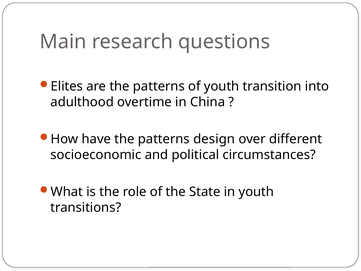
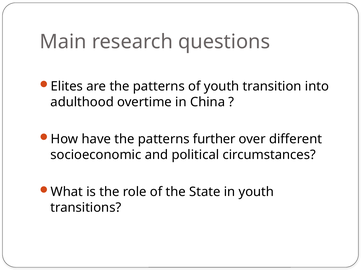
design: design -> further
